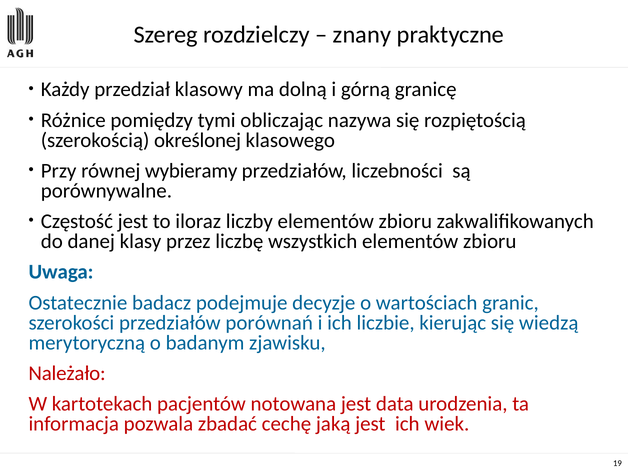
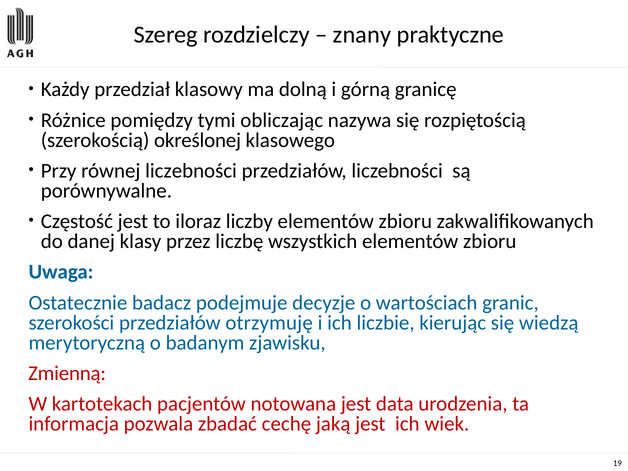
równej wybieramy: wybieramy -> liczebności
porównań: porównań -> otrzymuję
Należało: Należało -> Zmienną
